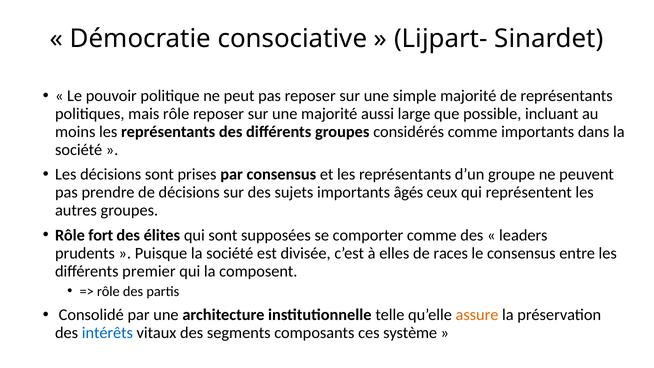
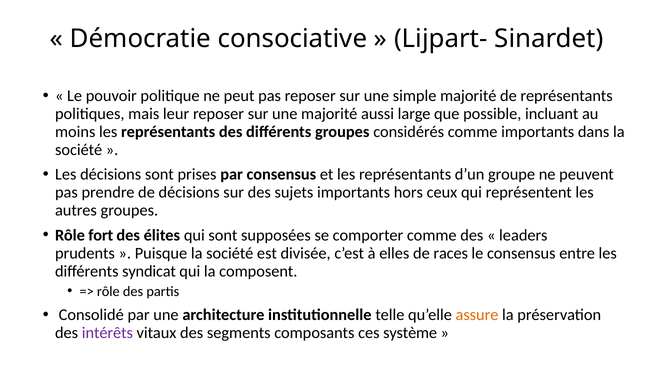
mais rôle: rôle -> leur
âgés: âgés -> hors
premier: premier -> syndicat
intérêts colour: blue -> purple
